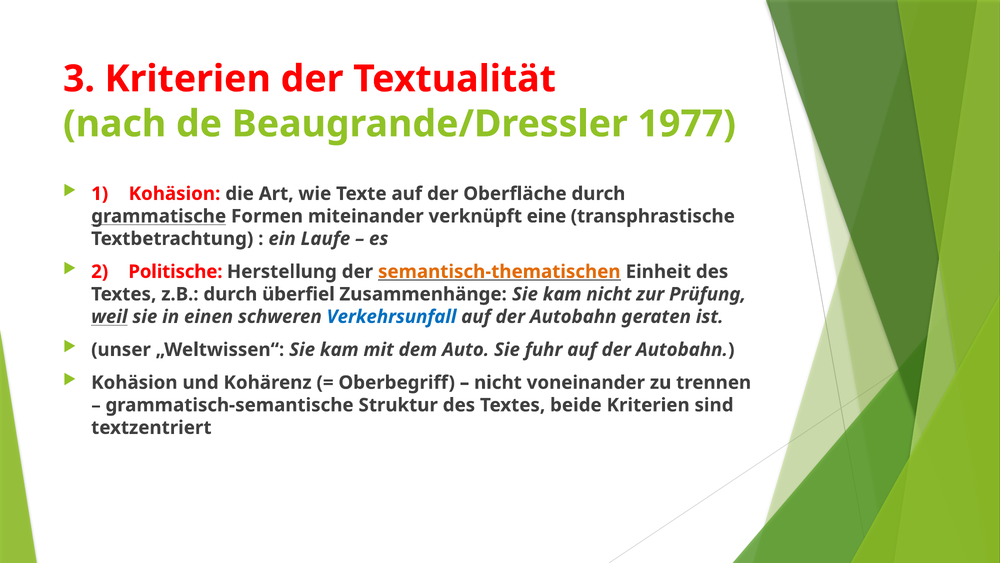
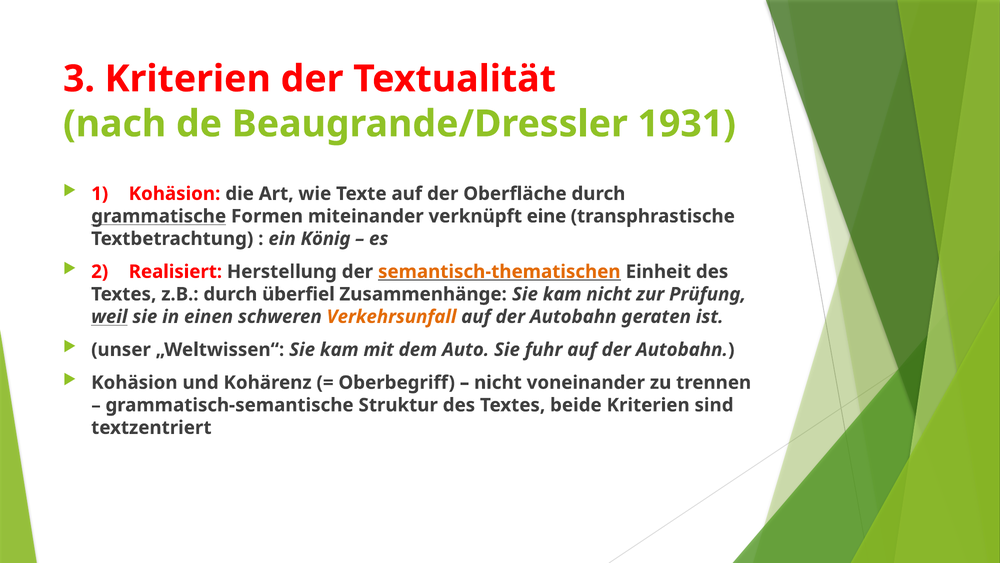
1977: 1977 -> 1931
Laufe: Laufe -> König
Politische: Politische -> Realisiert
Verkehrsunfall colour: blue -> orange
